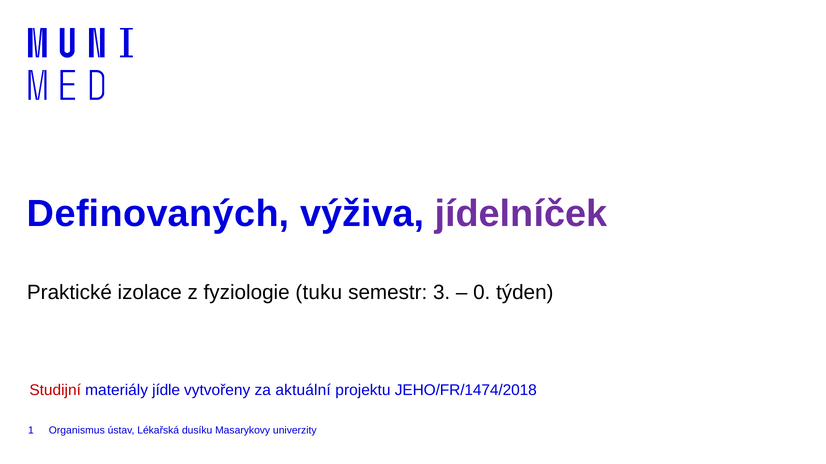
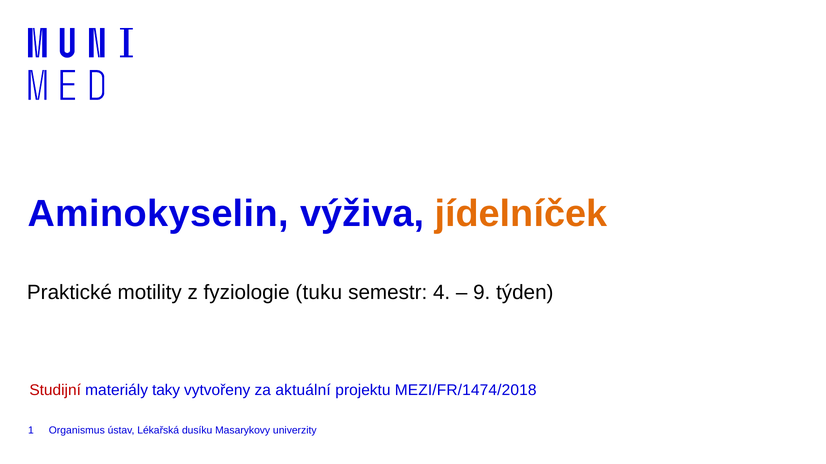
Definovaných: Definovaných -> Aminokyselin
jídelníček colour: purple -> orange
izolace: izolace -> motility
3: 3 -> 4
0: 0 -> 9
jídle: jídle -> taky
JEHO/FR/1474/2018: JEHO/FR/1474/2018 -> MEZI/FR/1474/2018
